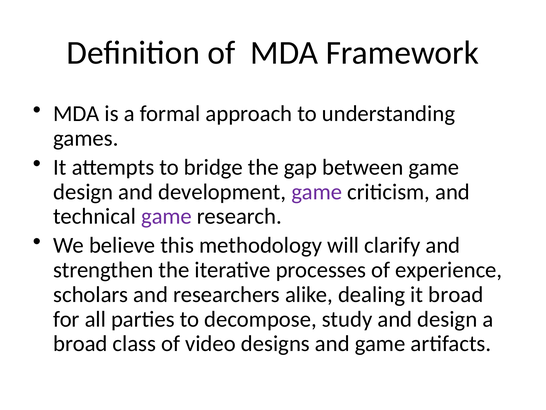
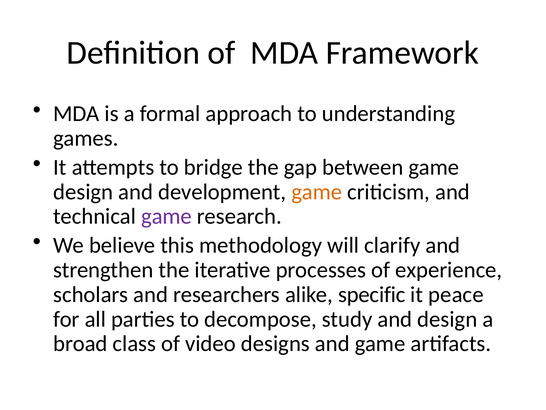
game at (317, 192) colour: purple -> orange
dealing: dealing -> specific
it broad: broad -> peace
